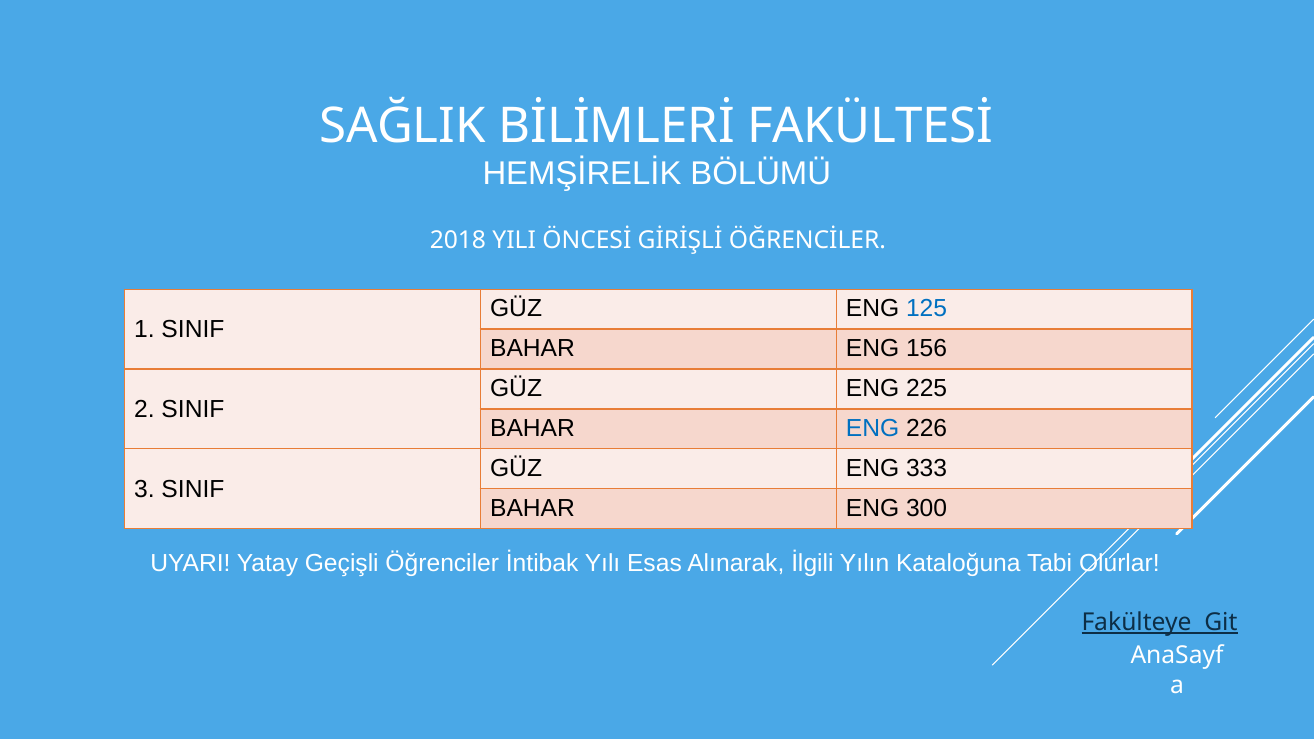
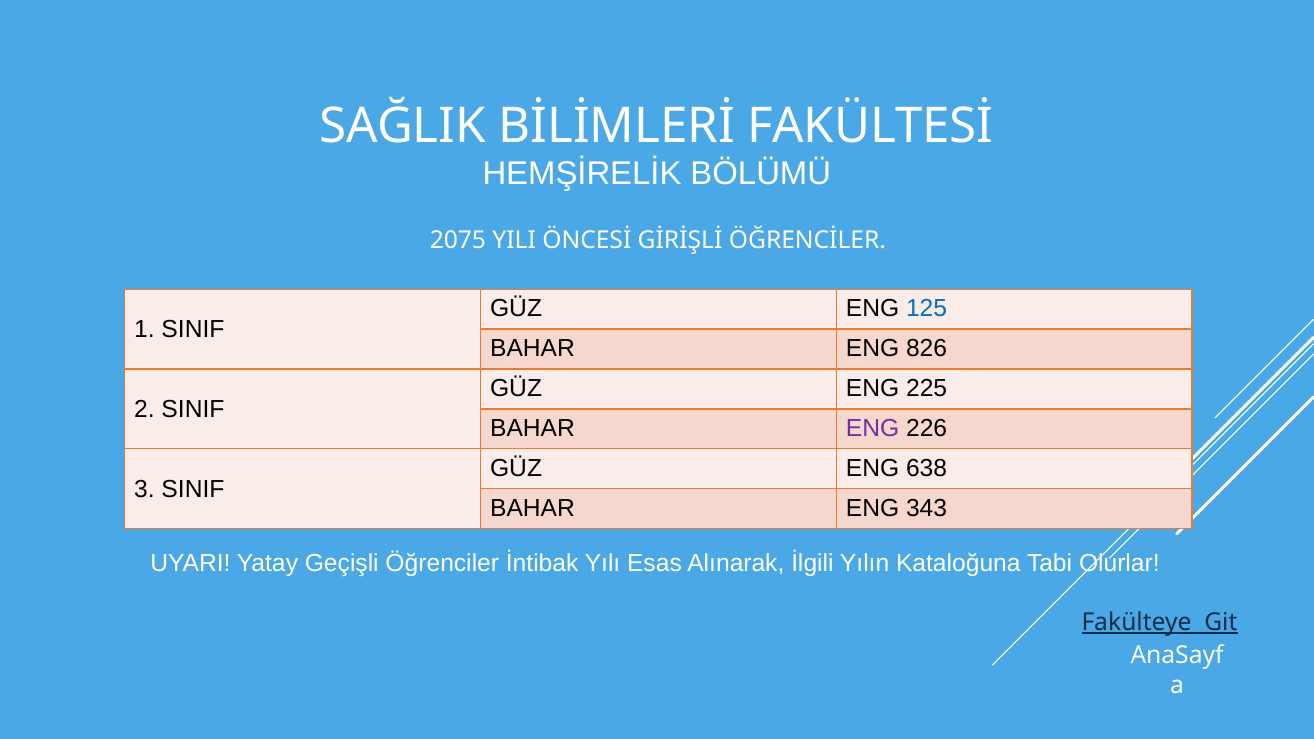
2018: 2018 -> 2075
156: 156 -> 826
ENG at (873, 428) colour: blue -> purple
333: 333 -> 638
300: 300 -> 343
